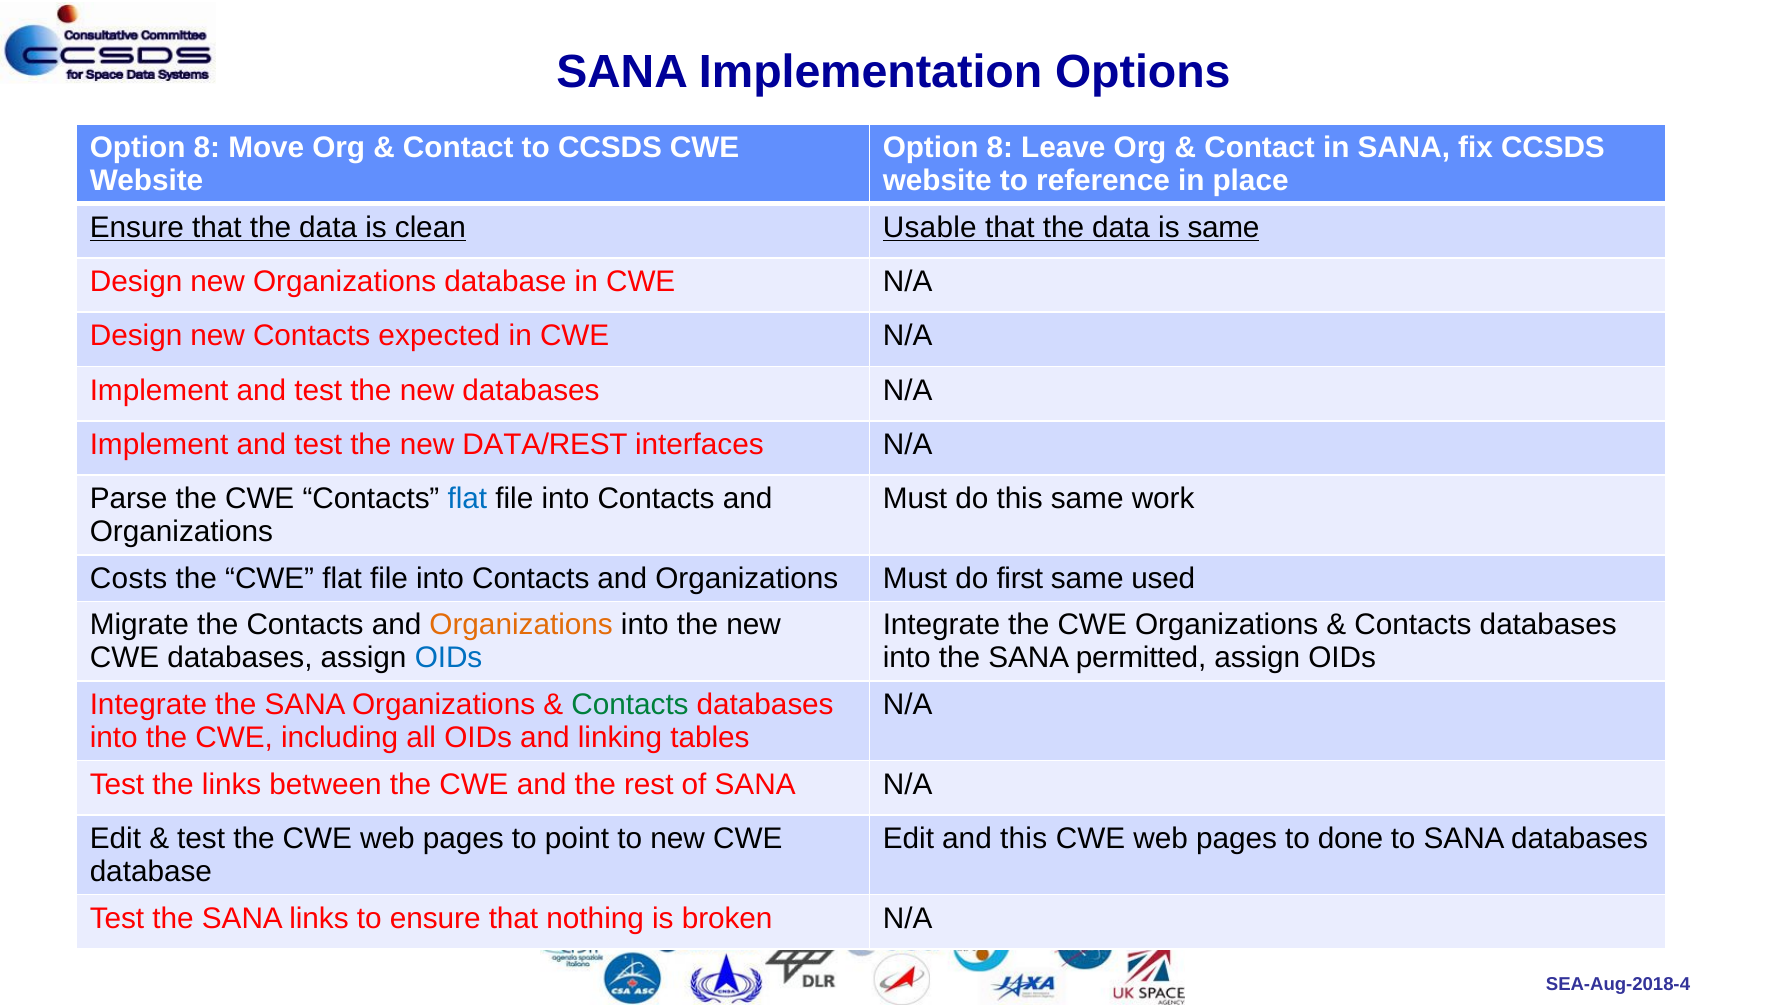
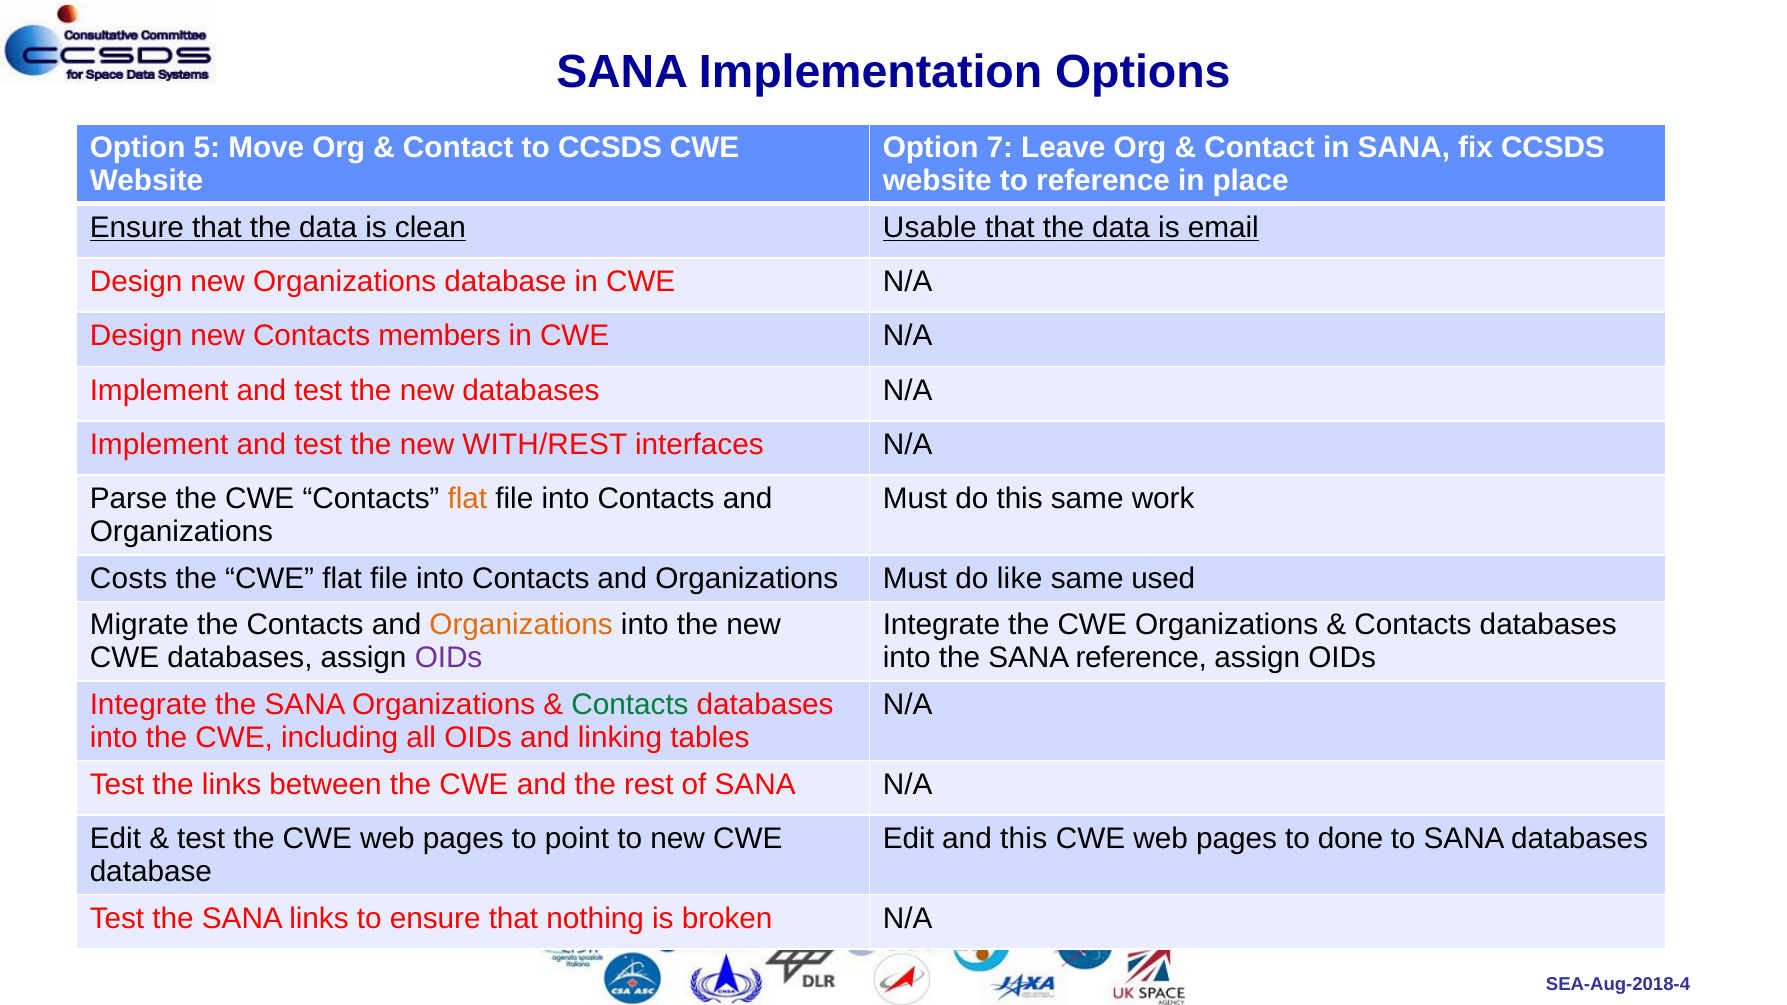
8 at (207, 148): 8 -> 5
8 at (1000, 148): 8 -> 7
is same: same -> email
expected: expected -> members
DATA/REST: DATA/REST -> WITH/REST
flat at (467, 499) colour: blue -> orange
first: first -> like
OIDs at (449, 658) colour: blue -> purple
SANA permitted: permitted -> reference
